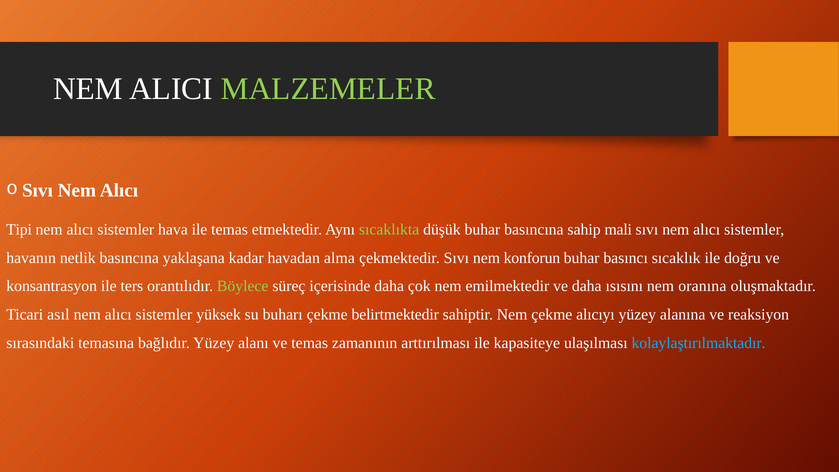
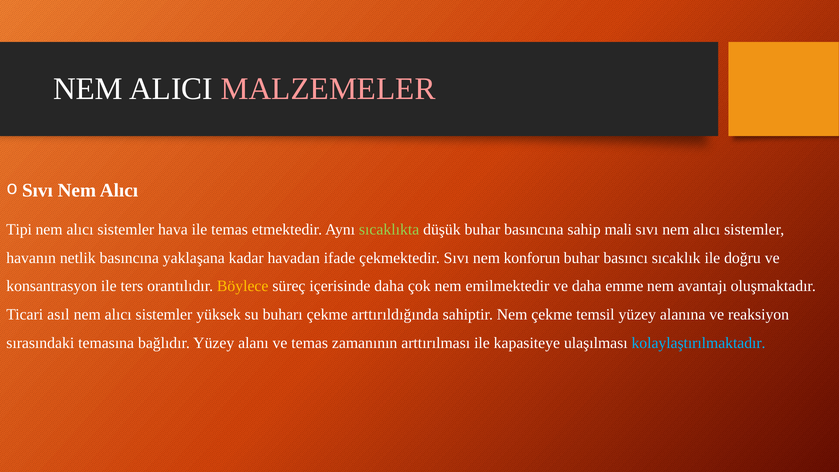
MALZEMELER colour: light green -> pink
alma: alma -> ifade
Böylece colour: light green -> yellow
ısısını: ısısını -> emme
oranına: oranına -> avantajı
belirtmektedir: belirtmektedir -> arttırıldığında
alıcıyı: alıcıyı -> temsil
